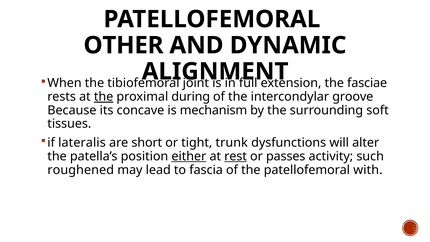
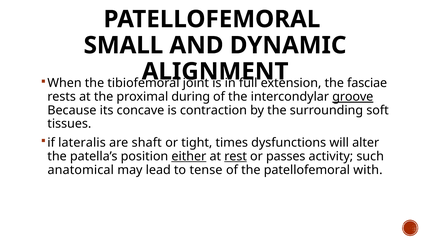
OTHER: OTHER -> SMALL
the at (104, 97) underline: present -> none
groove underline: none -> present
mechanism: mechanism -> contraction
short: short -> shaft
trunk: trunk -> times
roughened: roughened -> anatomical
fascia: fascia -> tense
